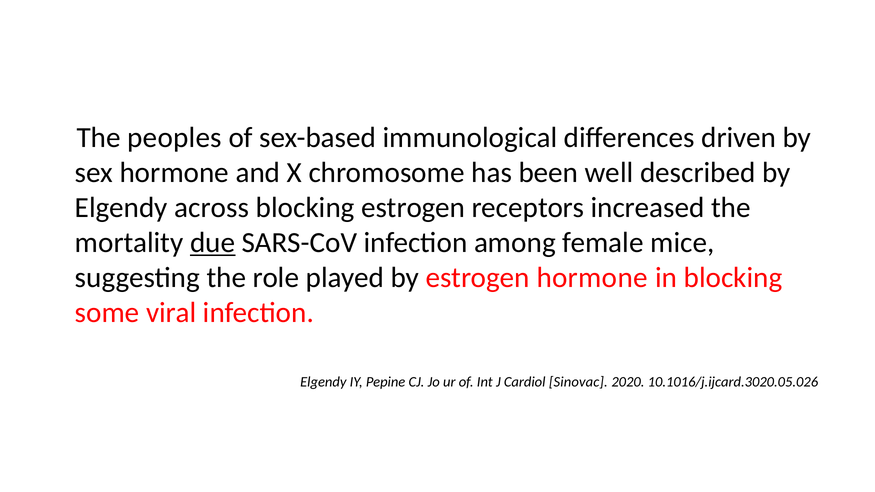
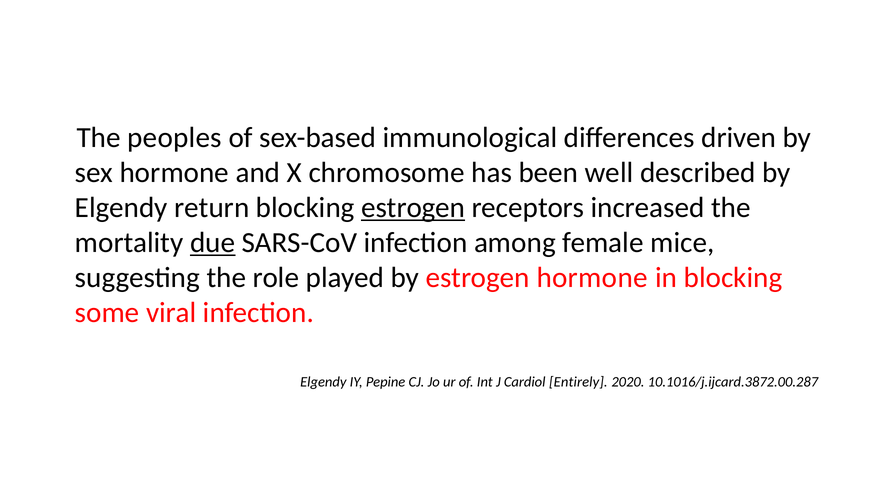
across: across -> return
estrogen at (413, 208) underline: none -> present
Sinovac: Sinovac -> Entirely
10.1016/j.ijcard.3020.05.026: 10.1016/j.ijcard.3020.05.026 -> 10.1016/j.ijcard.3872.00.287
